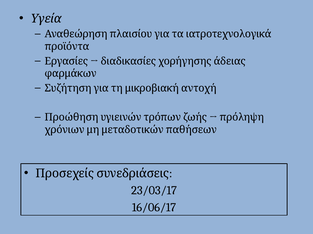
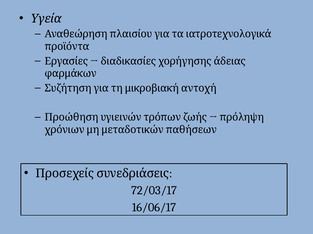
23/03/17: 23/03/17 -> 72/03/17
